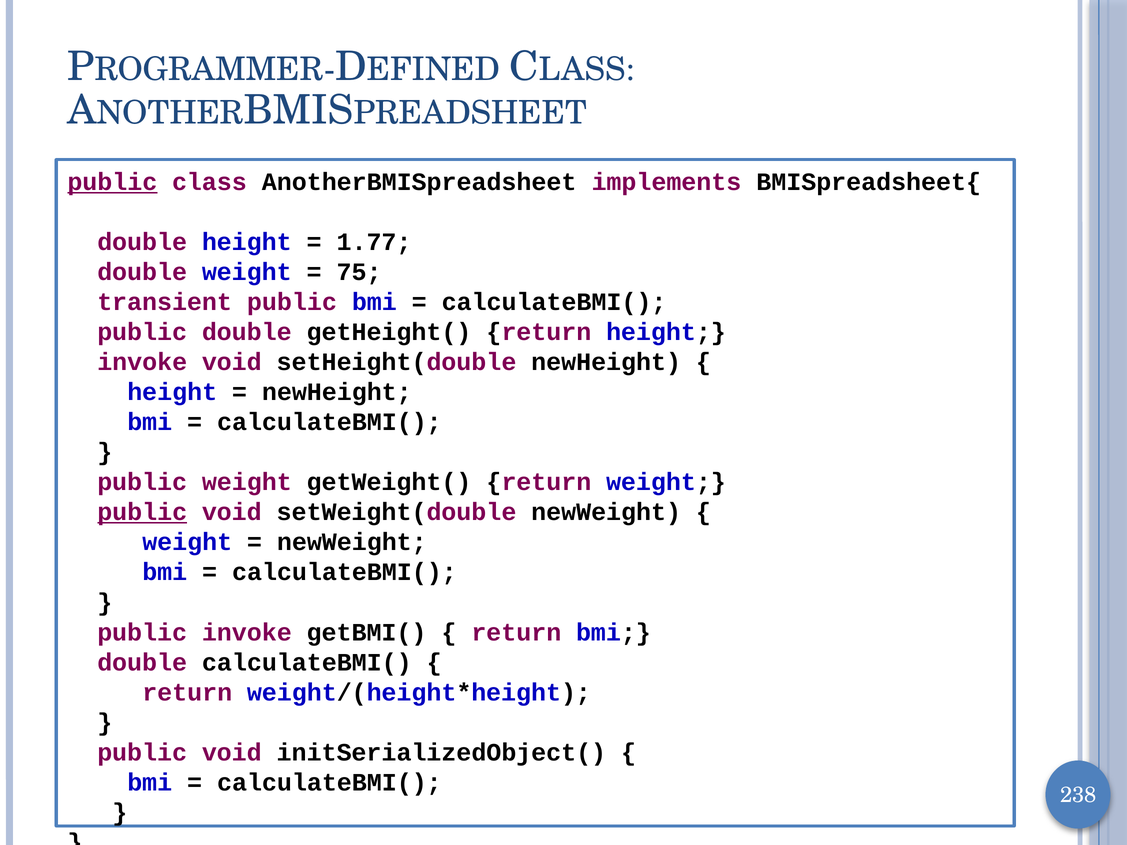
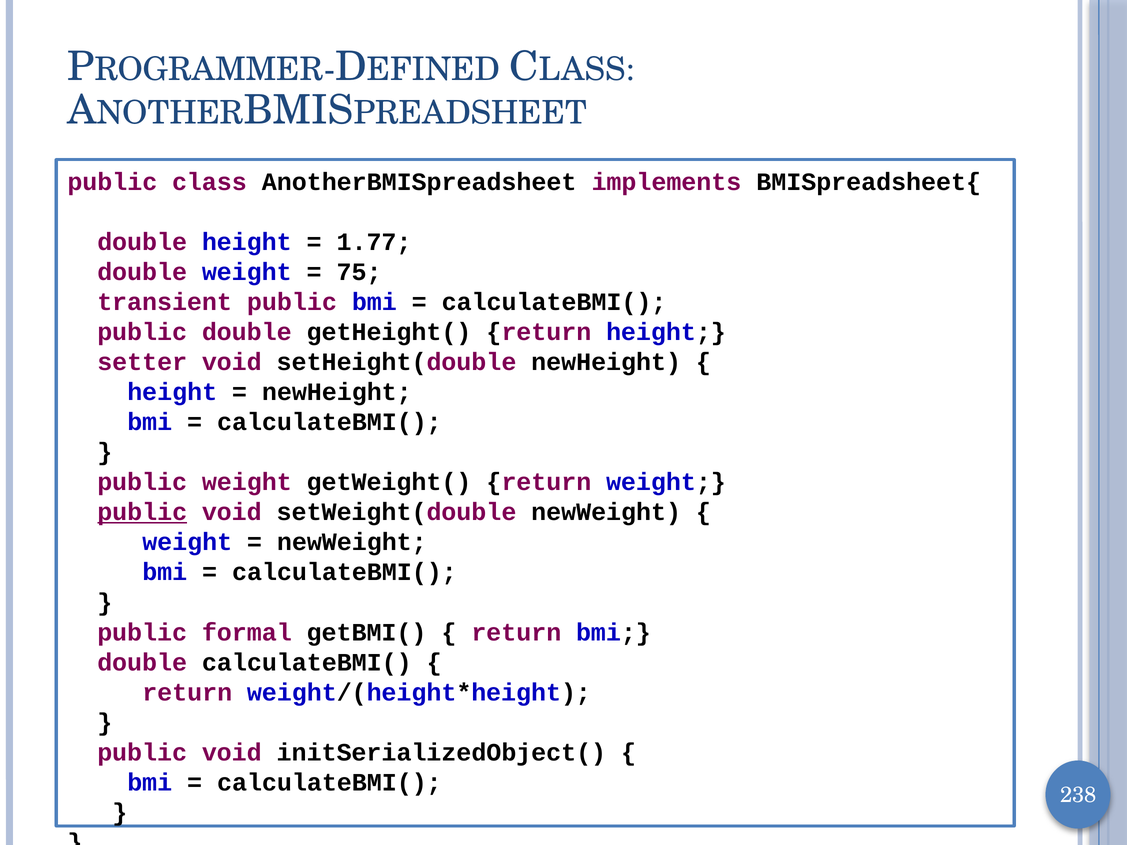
public at (112, 182) underline: present -> none
invoke at (142, 362): invoke -> setter
public invoke: invoke -> formal
